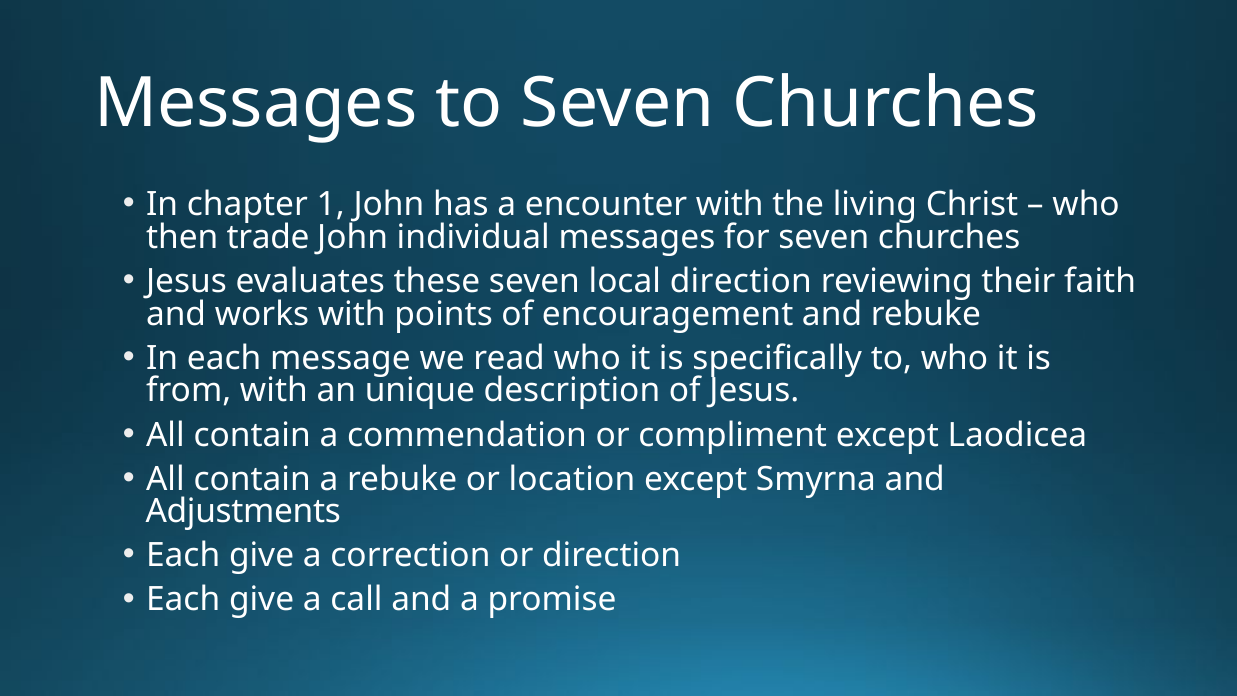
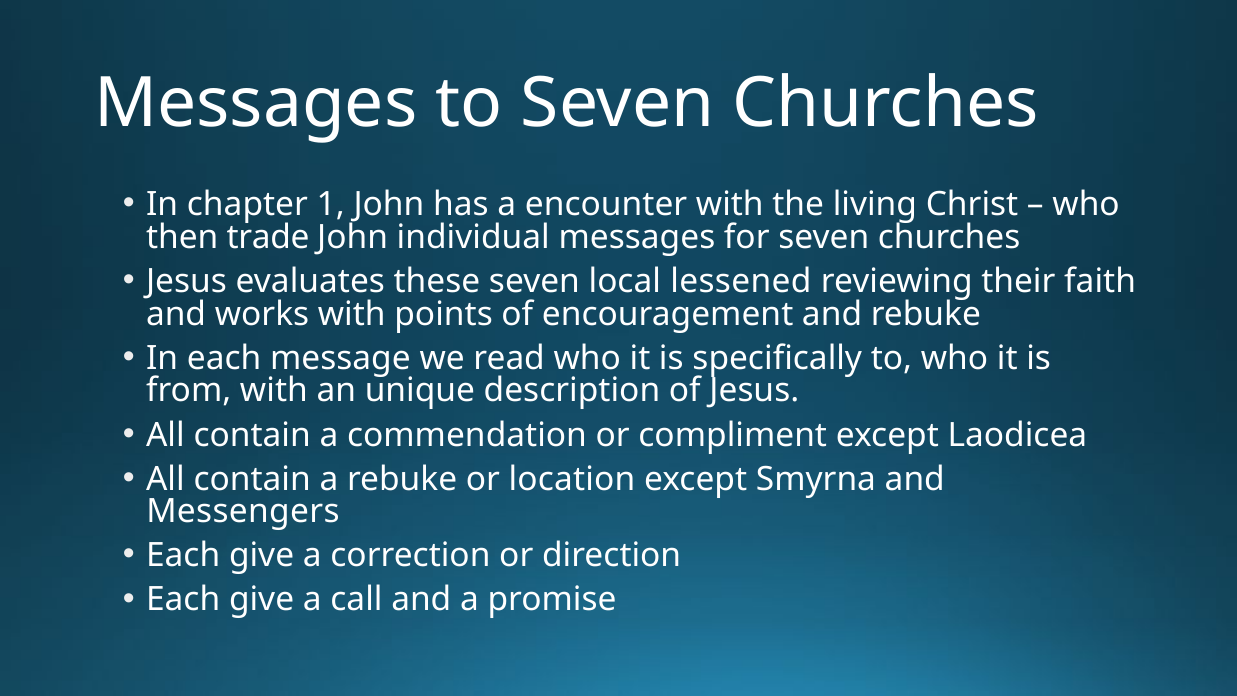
local direction: direction -> lessened
Adjustments: Adjustments -> Messengers
